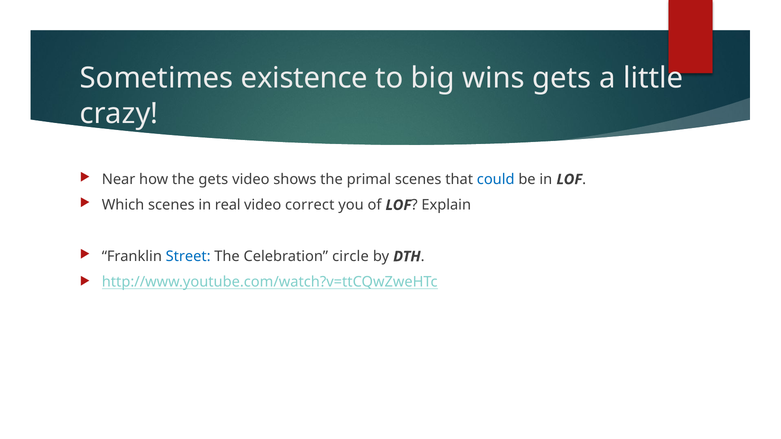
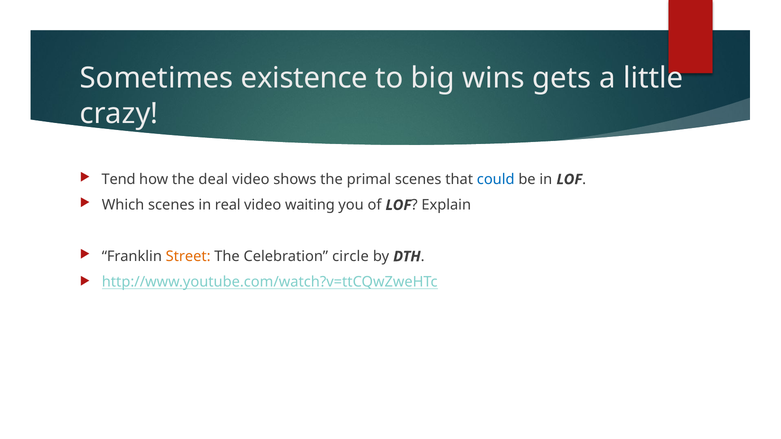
Near: Near -> Tend
the gets: gets -> deal
correct: correct -> waiting
Street colour: blue -> orange
